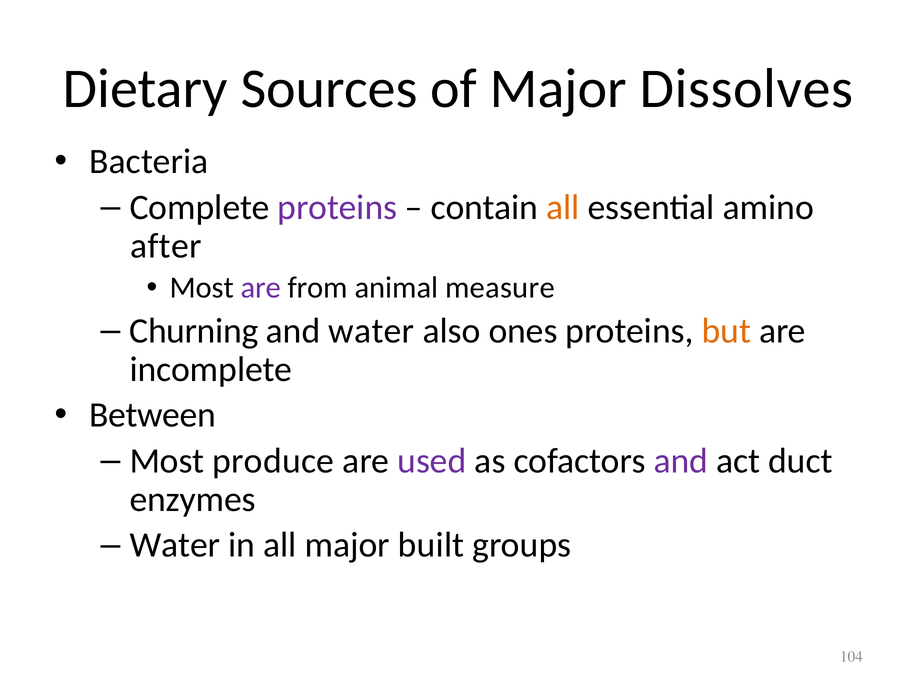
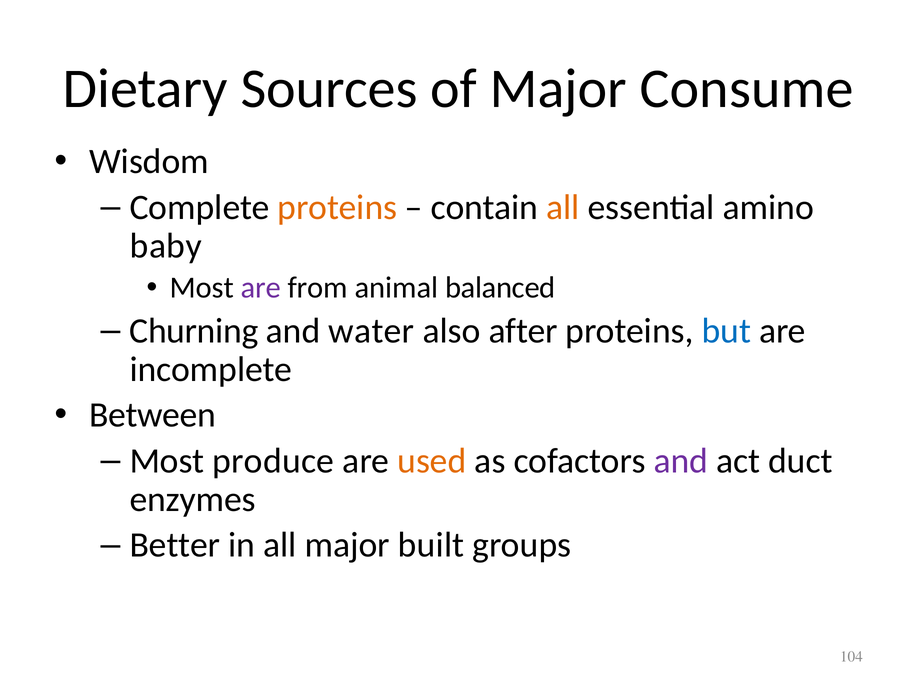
Dissolves: Dissolves -> Consume
Bacteria: Bacteria -> Wisdom
proteins at (337, 207) colour: purple -> orange
after: after -> baby
measure: measure -> balanced
ones: ones -> after
but colour: orange -> blue
used colour: purple -> orange
Water at (175, 545): Water -> Better
